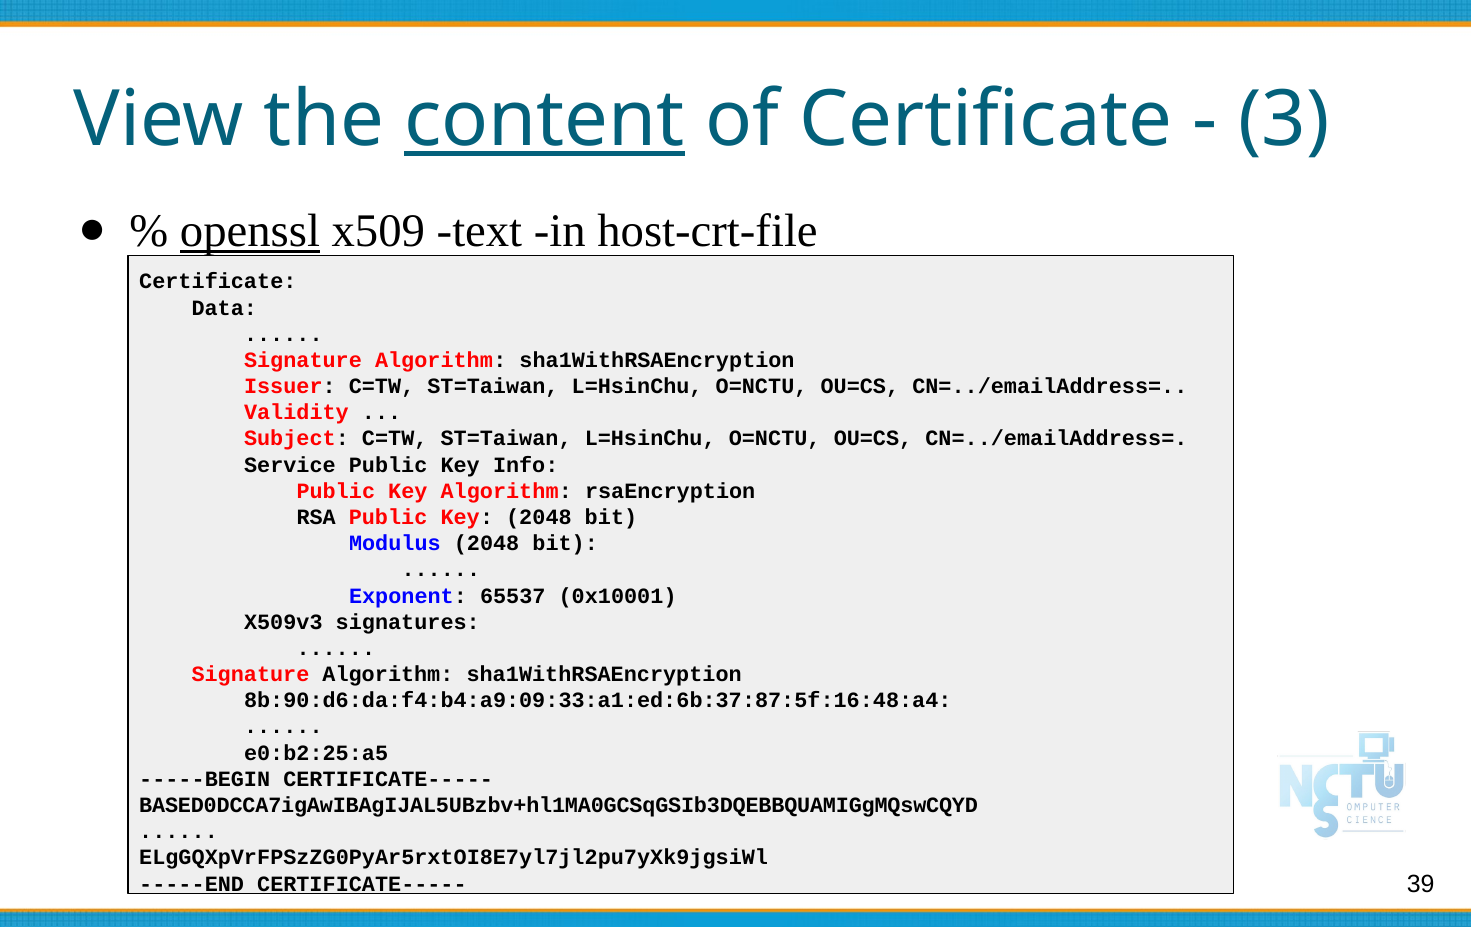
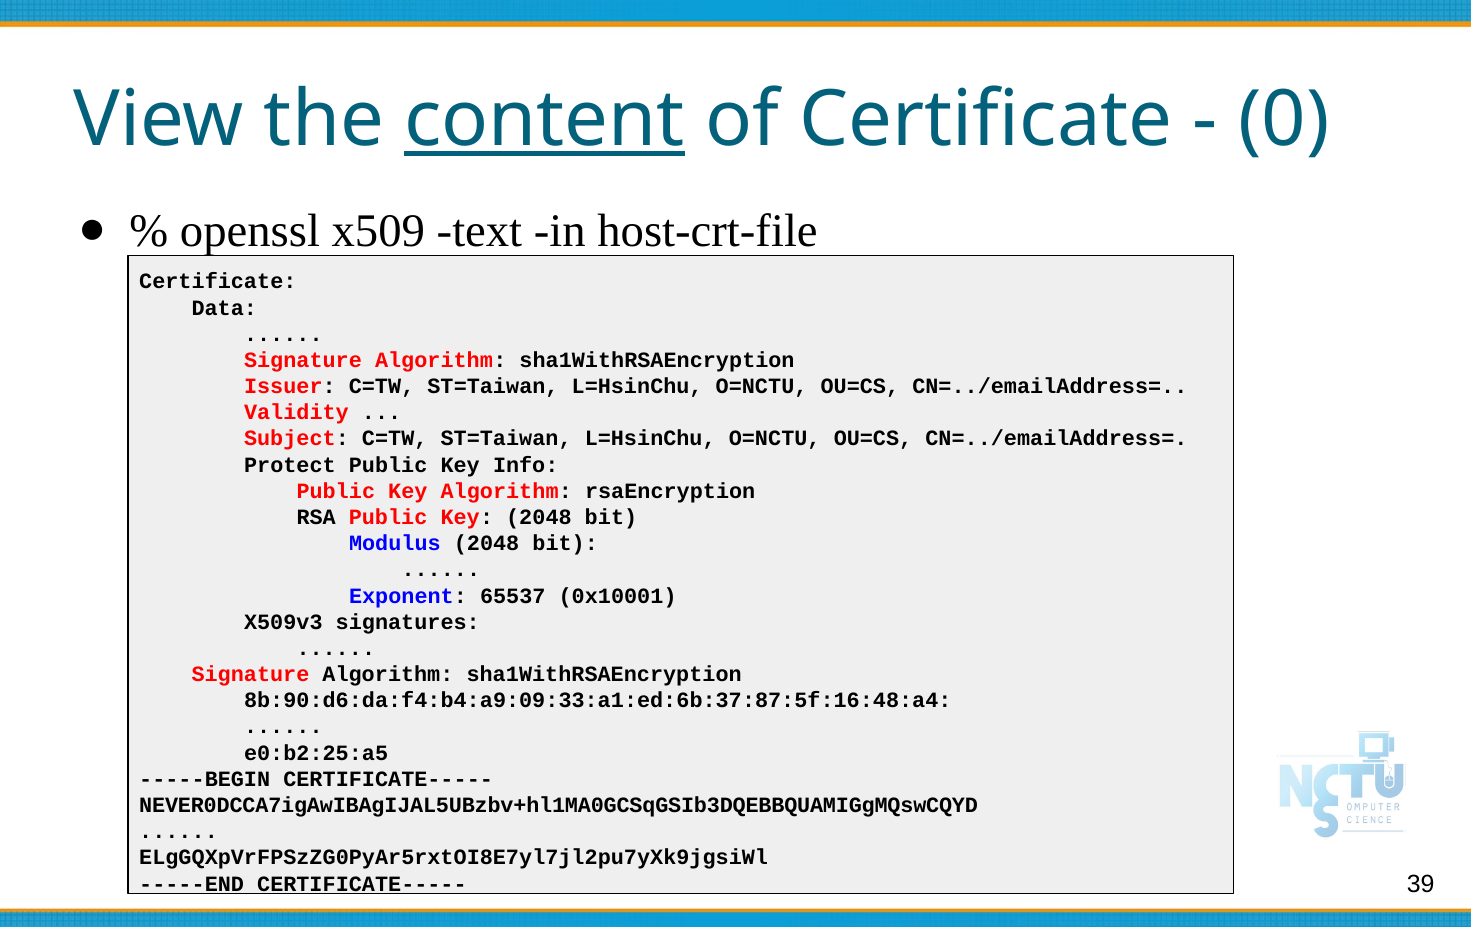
3: 3 -> 0
openssl underline: present -> none
Service: Service -> Protect
BASED0DCCA7igAwIBAgIJAL5UBzbv+hl1MA0GCSqGSIb3DQEBBQUAMIGgMQswCQYD: BASED0DCCA7igAwIBAgIJAL5UBzbv+hl1MA0GCSqGSIb3DQEBBQUAMIGgMQswCQYD -> NEVER0DCCA7igAwIBAgIJAL5UBzbv+hl1MA0GCSqGSIb3DQEBBQUAMIGgMQswCQYD
